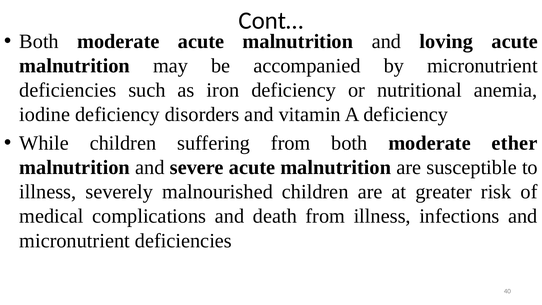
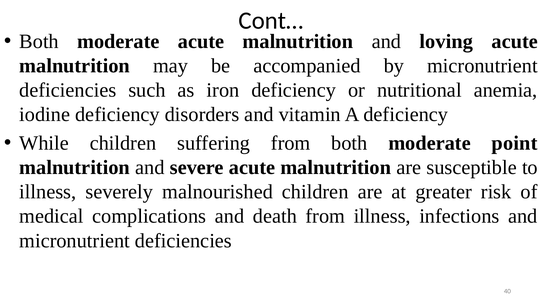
ether: ether -> point
